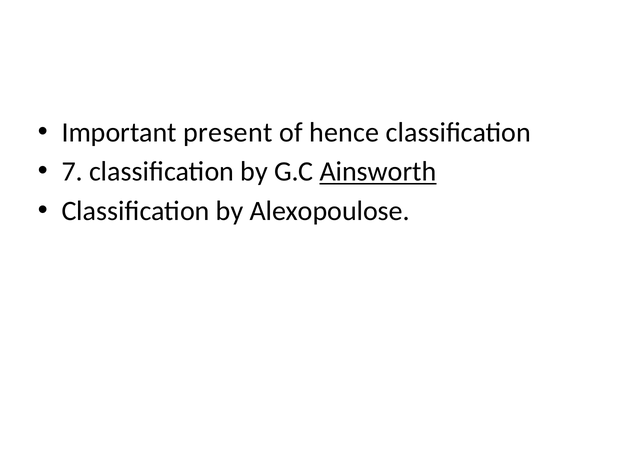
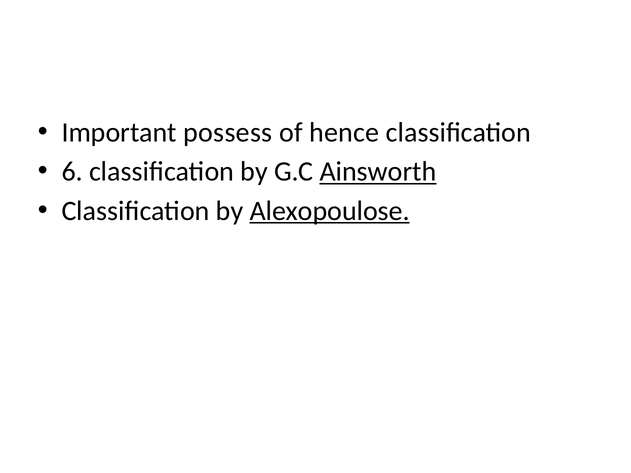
present: present -> possess
7: 7 -> 6
Alexopoulose underline: none -> present
